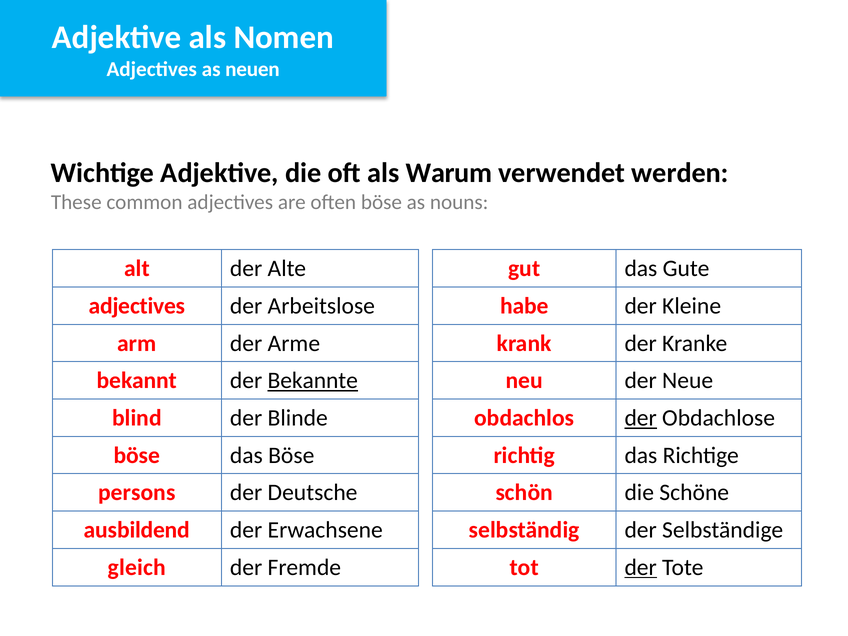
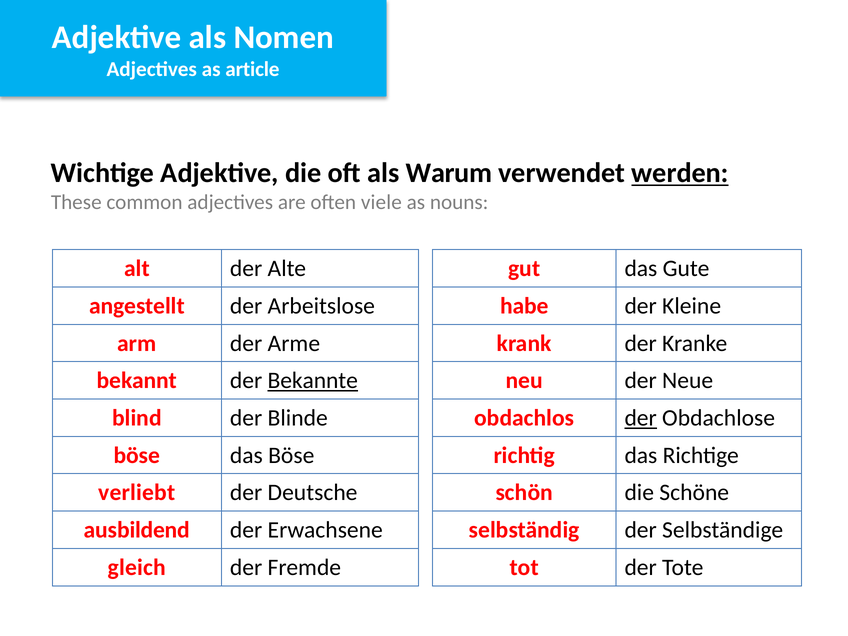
neuen: neuen -> article
werden underline: none -> present
often böse: böse -> viele
adjectives at (137, 306): adjectives -> angestellt
persons: persons -> verliebt
der at (641, 567) underline: present -> none
